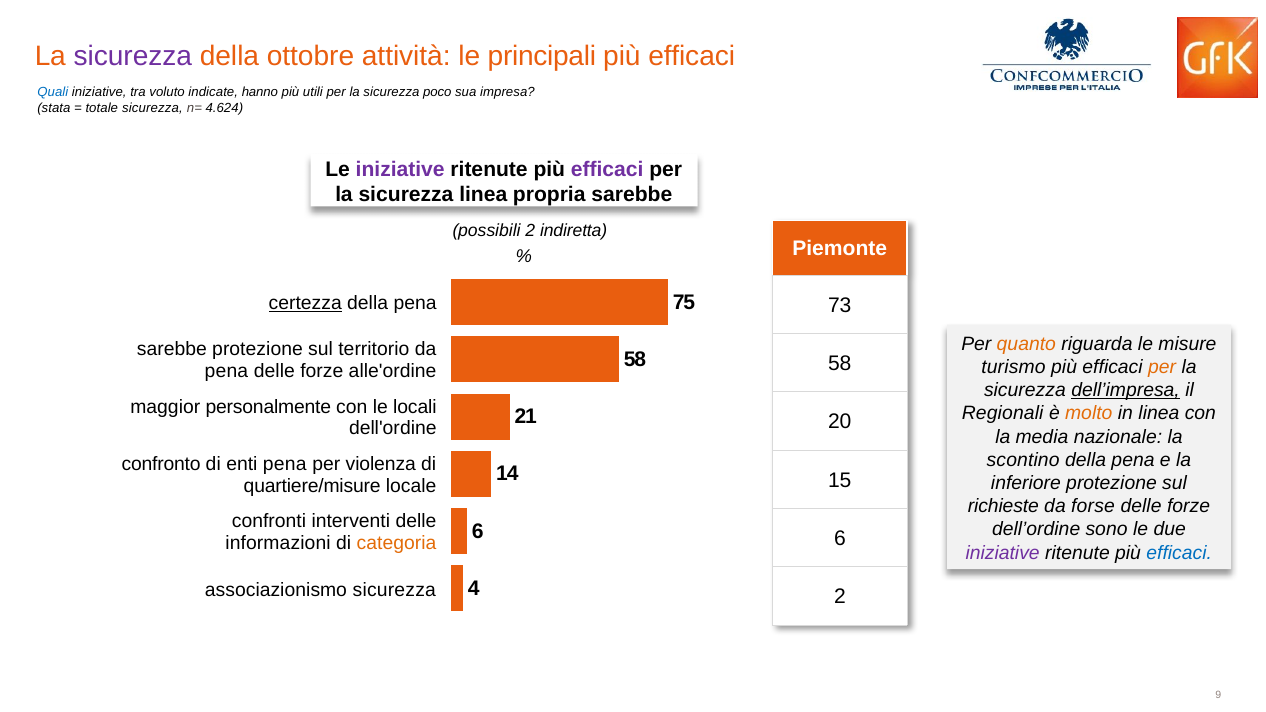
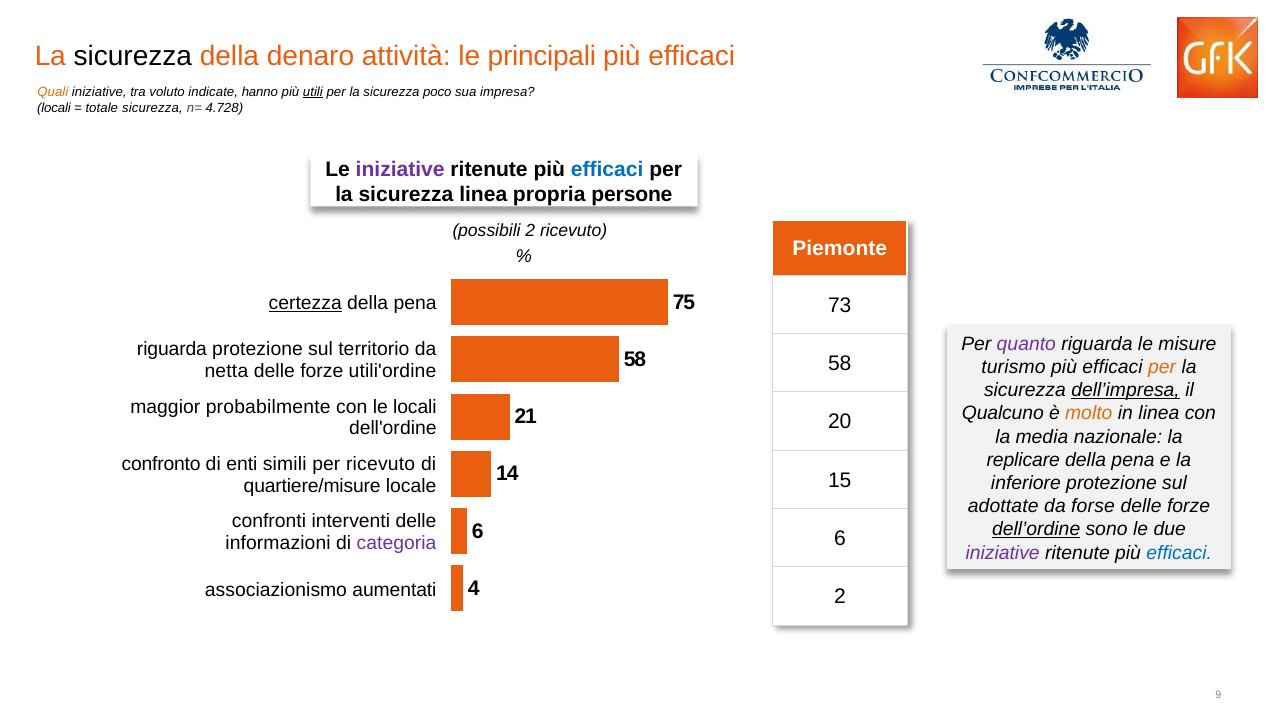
sicurezza at (133, 56) colour: purple -> black
ottobre: ottobre -> denaro
Quali colour: blue -> orange
utili underline: none -> present
stata at (54, 108): stata -> locali
4.624: 4.624 -> 4.728
efficaci at (607, 169) colour: purple -> blue
propria sarebbe: sarebbe -> persone
2 indiretta: indiretta -> ricevuto
quanto colour: orange -> purple
sarebbe at (172, 350): sarebbe -> riguarda
pena at (226, 371): pena -> netta
alle'ordine: alle'ordine -> utili'ordine
personalmente: personalmente -> probabilmente
Regionali: Regionali -> Qualcuno
scontino: scontino -> replicare
enti pena: pena -> simili
per violenza: violenza -> ricevuto
richieste: richieste -> adottate
dell’ordine underline: none -> present
categoria colour: orange -> purple
associazionismo sicurezza: sicurezza -> aumentati
